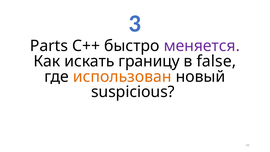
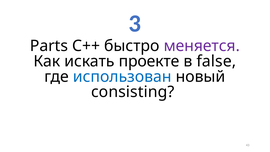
границу: границу -> проекте
использован colour: orange -> blue
suspicious: suspicious -> consisting
